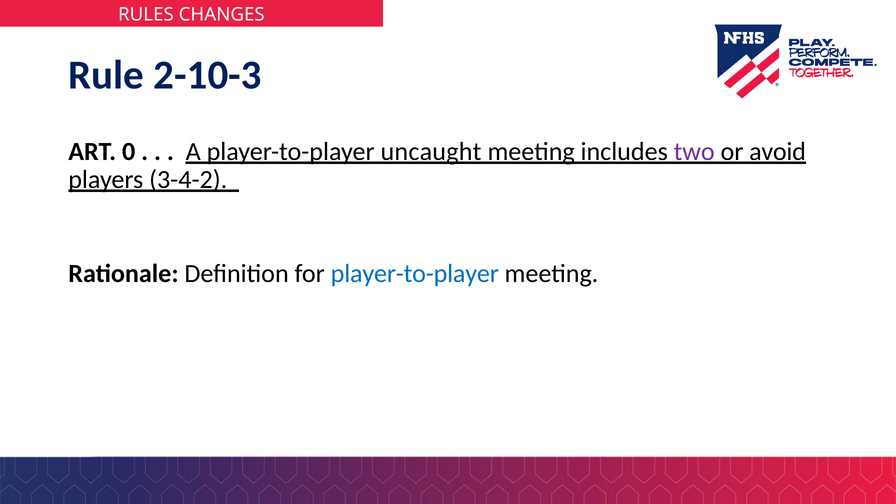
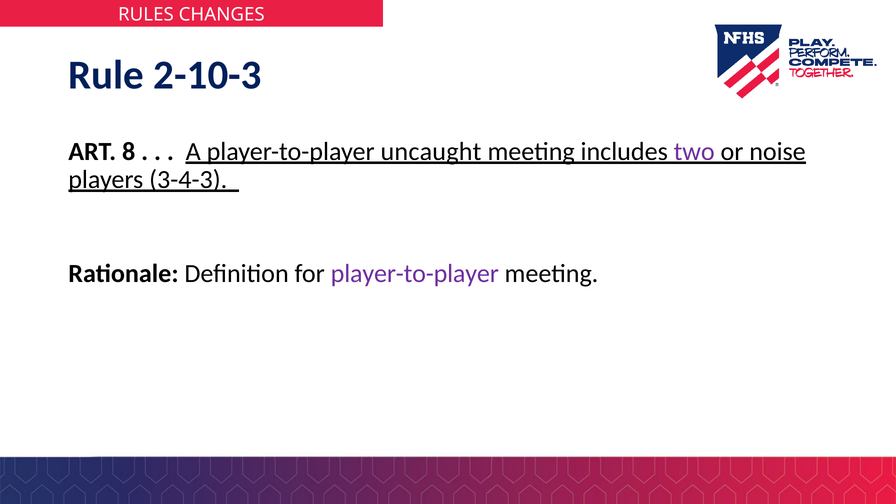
0: 0 -> 8
avoid: avoid -> noise
3-4-2: 3-4-2 -> 3-4-3
player-to-player at (415, 273) colour: blue -> purple
